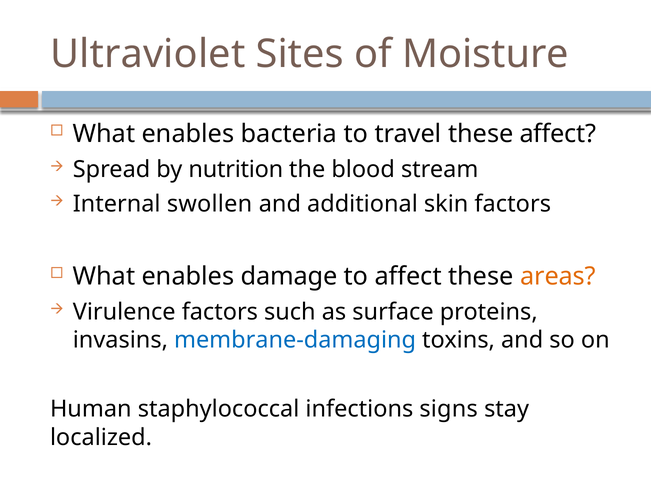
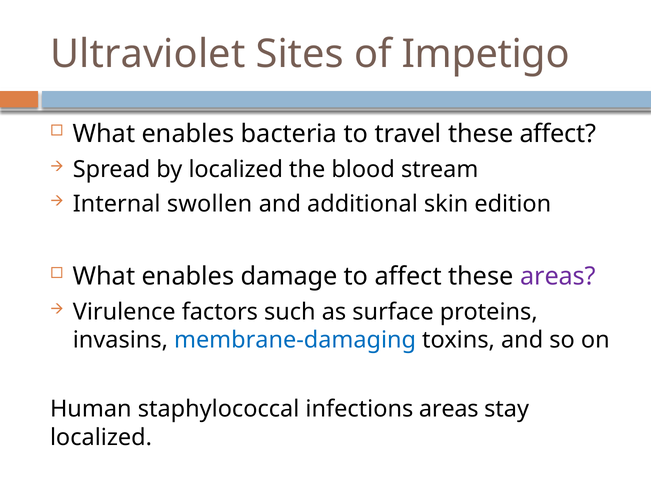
Moisture: Moisture -> Impetigo
by nutrition: nutrition -> localized
skin factors: factors -> edition
areas at (558, 277) colour: orange -> purple
infections signs: signs -> areas
